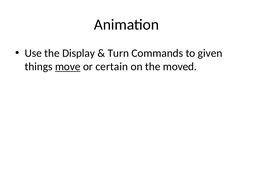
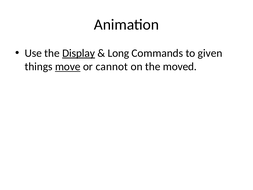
Display underline: none -> present
Turn: Turn -> Long
certain: certain -> cannot
